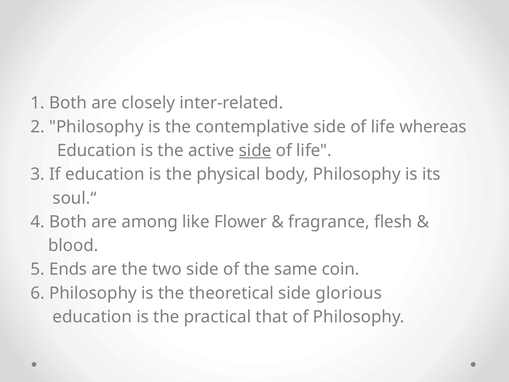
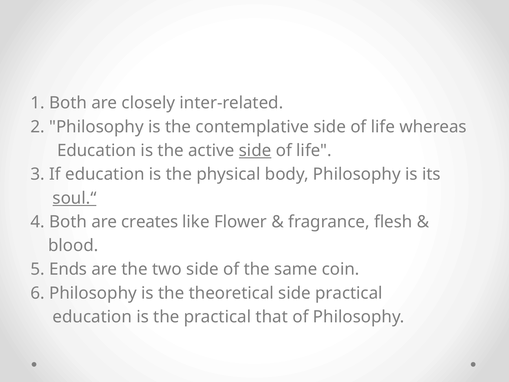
soul.“ underline: none -> present
among: among -> creates
side glorious: glorious -> practical
